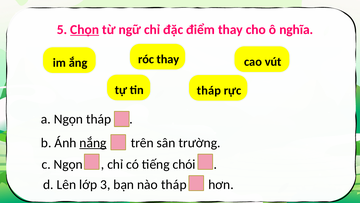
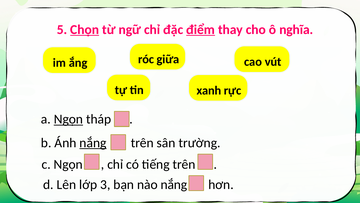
điểm underline: none -> present
róc thay: thay -> giữa
tin tháp: tháp -> xanh
Ngọn at (68, 119) underline: none -> present
tiếng chói: chói -> trên
nào tháp: tháp -> nắng
